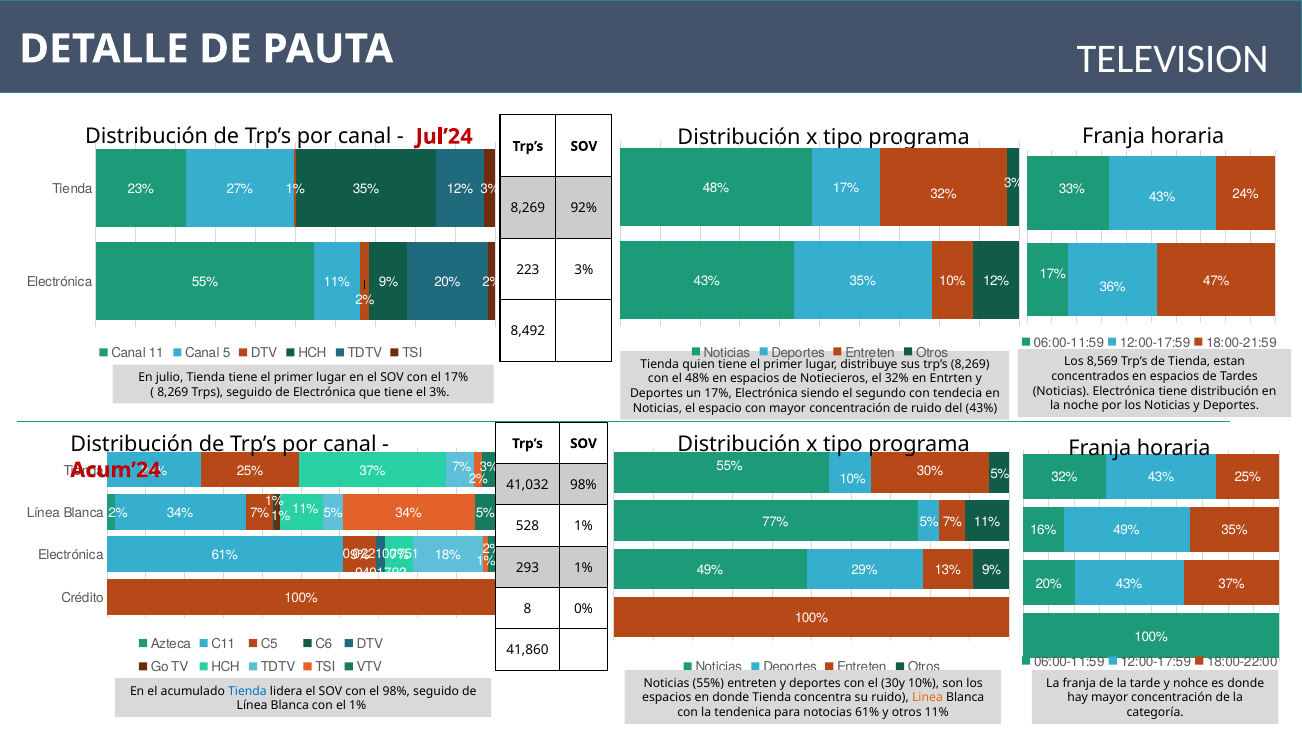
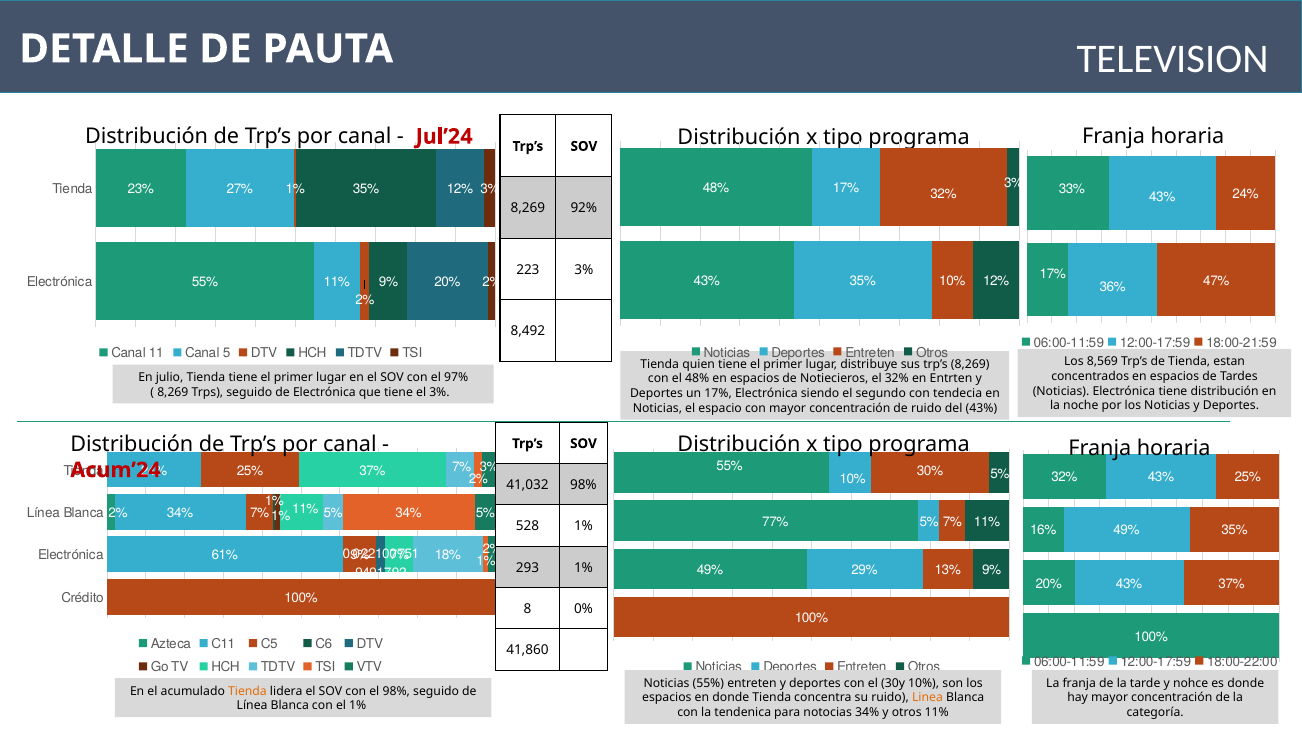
el 17%: 17% -> 97%
Tienda at (247, 692) colour: blue -> orange
notocias 61%: 61% -> 34%
